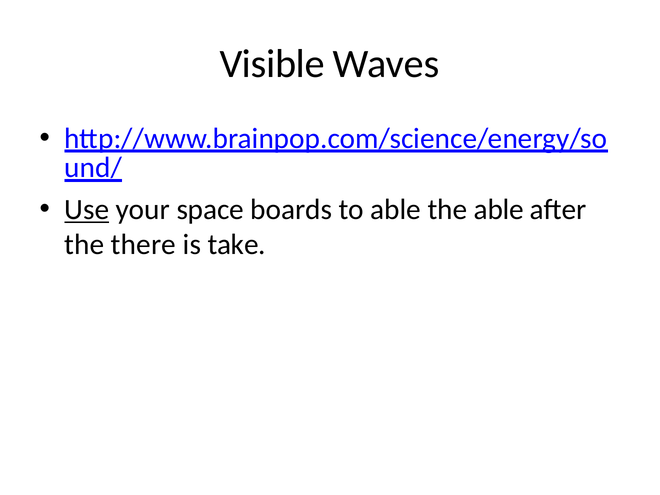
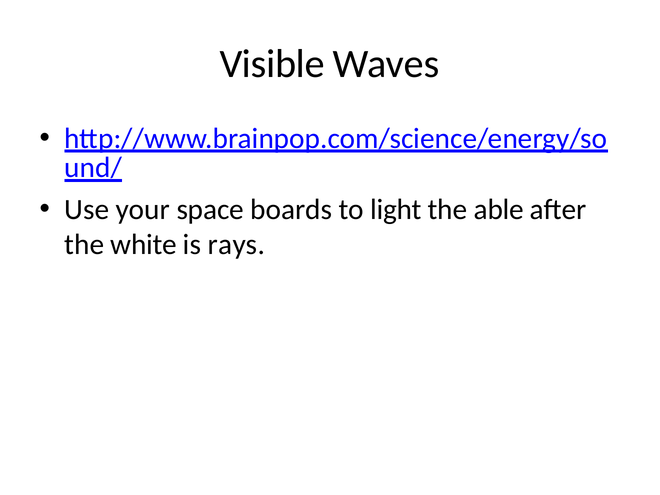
Use underline: present -> none
to able: able -> light
there: there -> white
take: take -> rays
